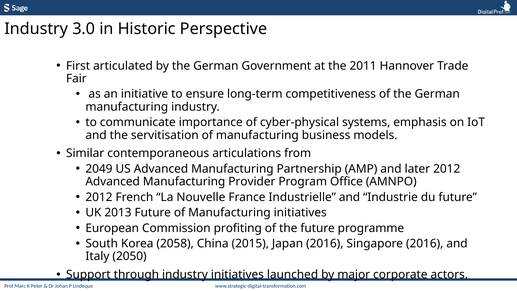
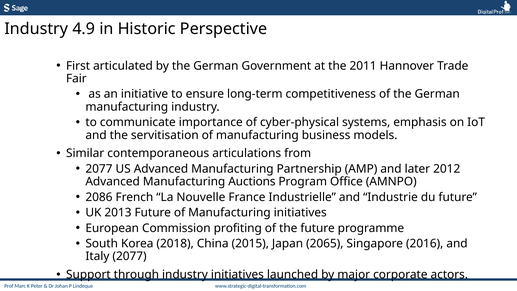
3.0: 3.0 -> 4.9
2049 at (99, 169): 2049 -> 2077
Provider: Provider -> Auctions
2012 at (99, 197): 2012 -> 2086
2058: 2058 -> 2018
Japan 2016: 2016 -> 2065
Italy 2050: 2050 -> 2077
